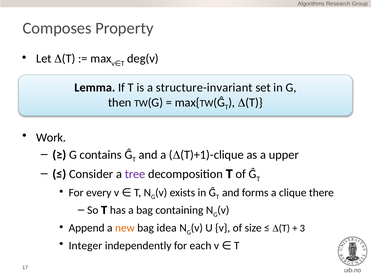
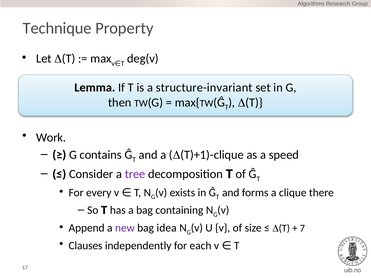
Composes: Composes -> Technique
upper: upper -> speed
new colour: orange -> purple
3: 3 -> 7
Integer: Integer -> Clauses
